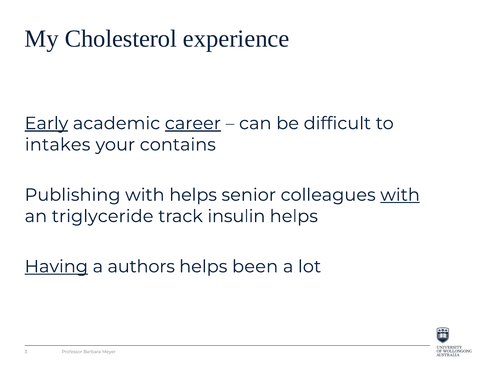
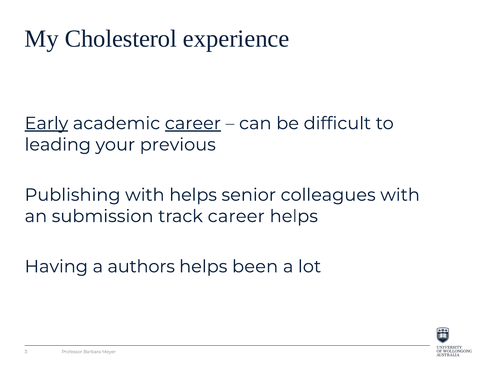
intakes: intakes -> leading
contains: contains -> previous
with at (400, 195) underline: present -> none
triglyceride: triglyceride -> submission
track insulin: insulin -> career
Having underline: present -> none
